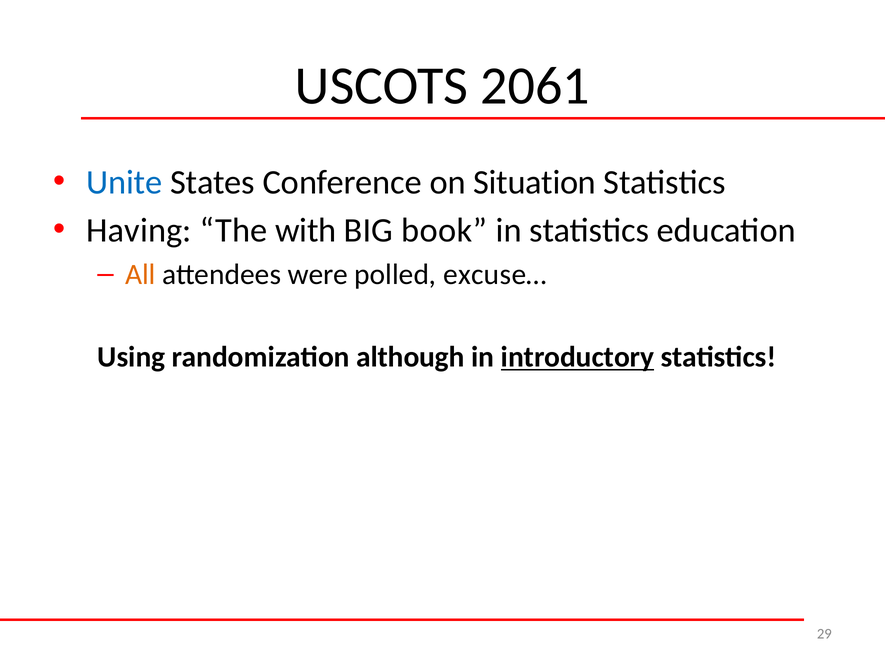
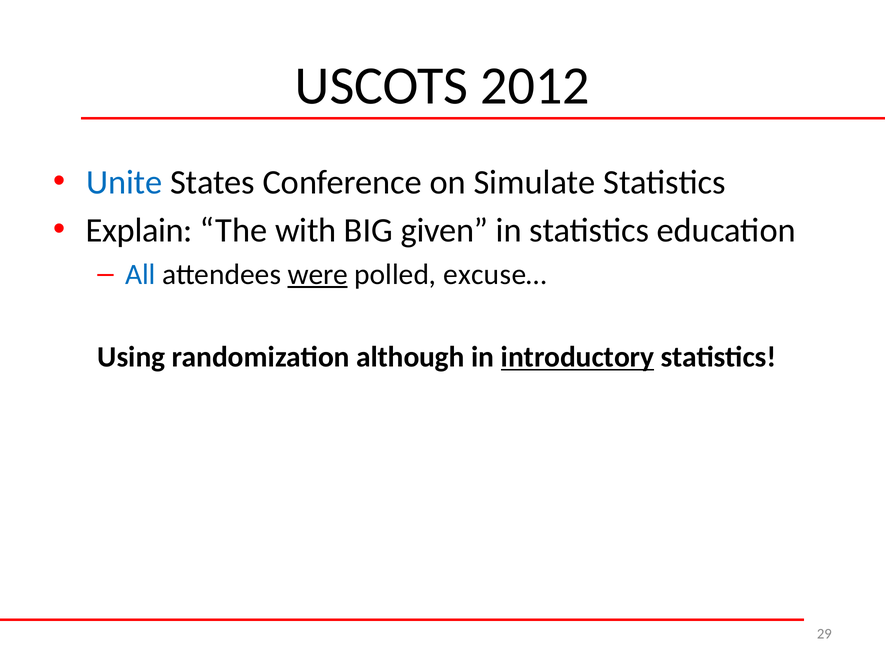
2061: 2061 -> 2012
Situation: Situation -> Simulate
Having: Having -> Explain
book: book -> given
All colour: orange -> blue
were underline: none -> present
